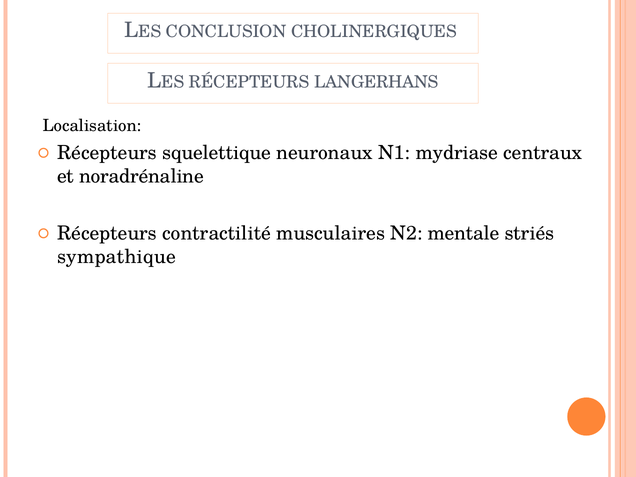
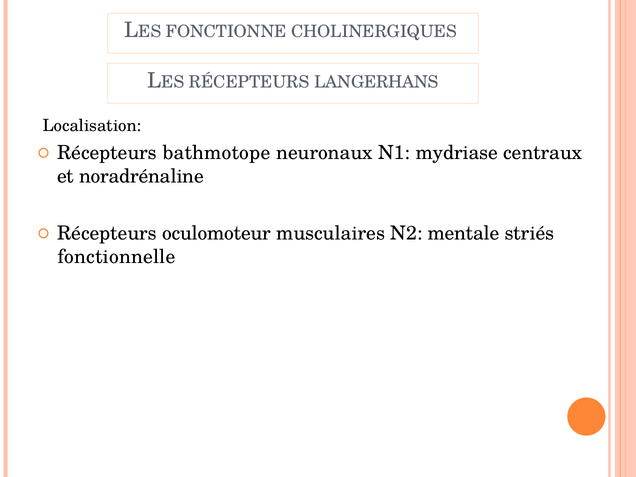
CONCLUSION: CONCLUSION -> FONCTIONNE
squelettique: squelettique -> bathmotope
contractilité: contractilité -> oculomoteur
sympathique: sympathique -> fonctionnelle
